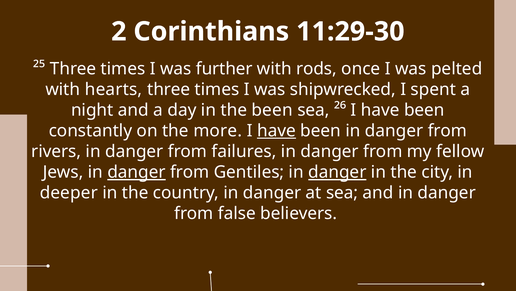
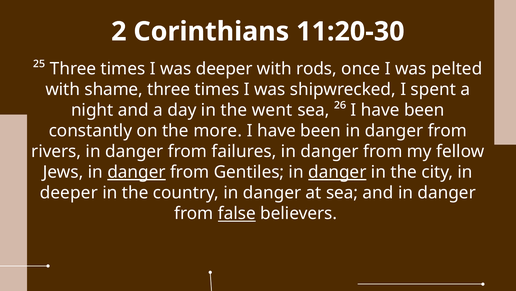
11:29-30: 11:29-30 -> 11:20-30
was further: further -> deeper
hearts: hearts -> shame
the been: been -> went
have at (276, 131) underline: present -> none
false underline: none -> present
